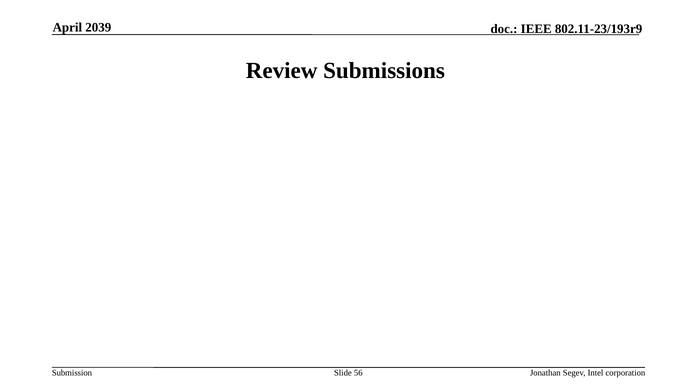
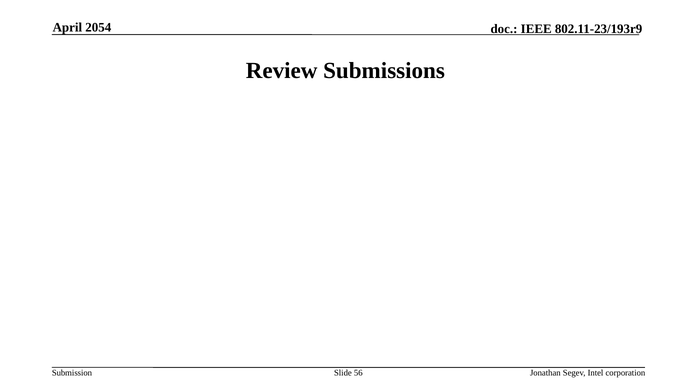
2039: 2039 -> 2054
